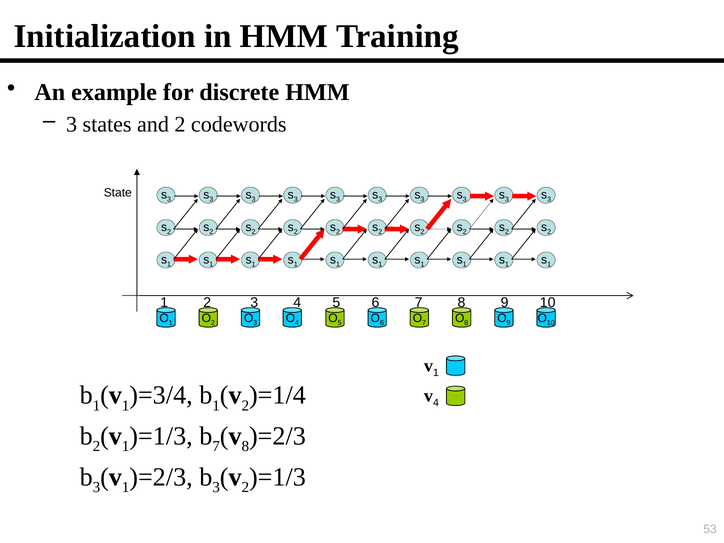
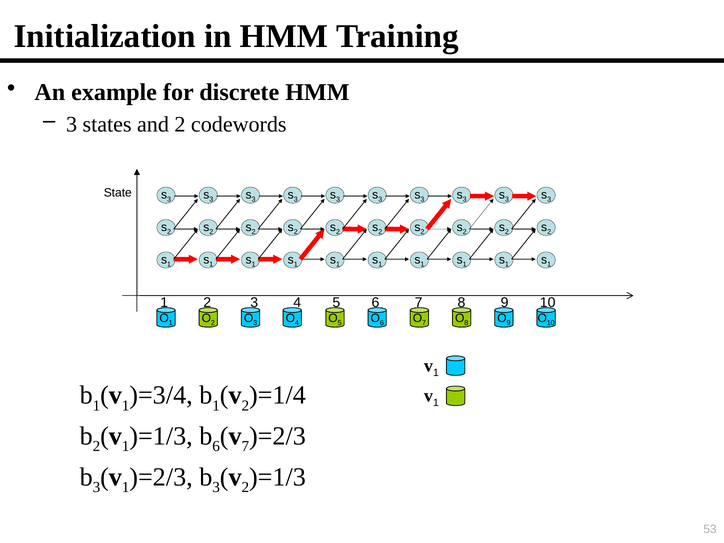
4 at (436, 403): 4 -> 1
7 at (216, 446): 7 -> 6
8 at (245, 446): 8 -> 7
